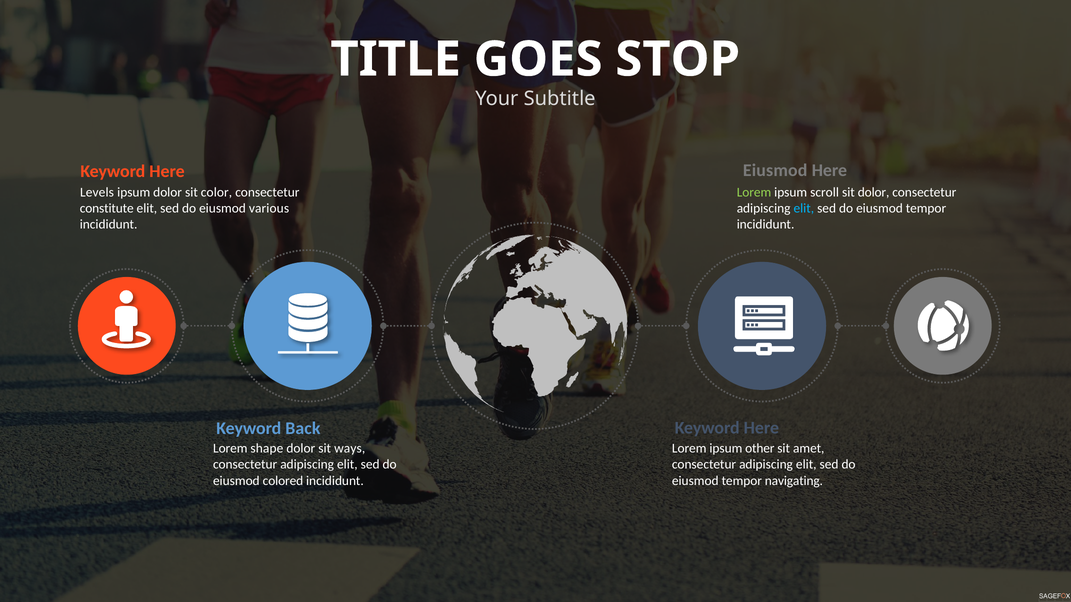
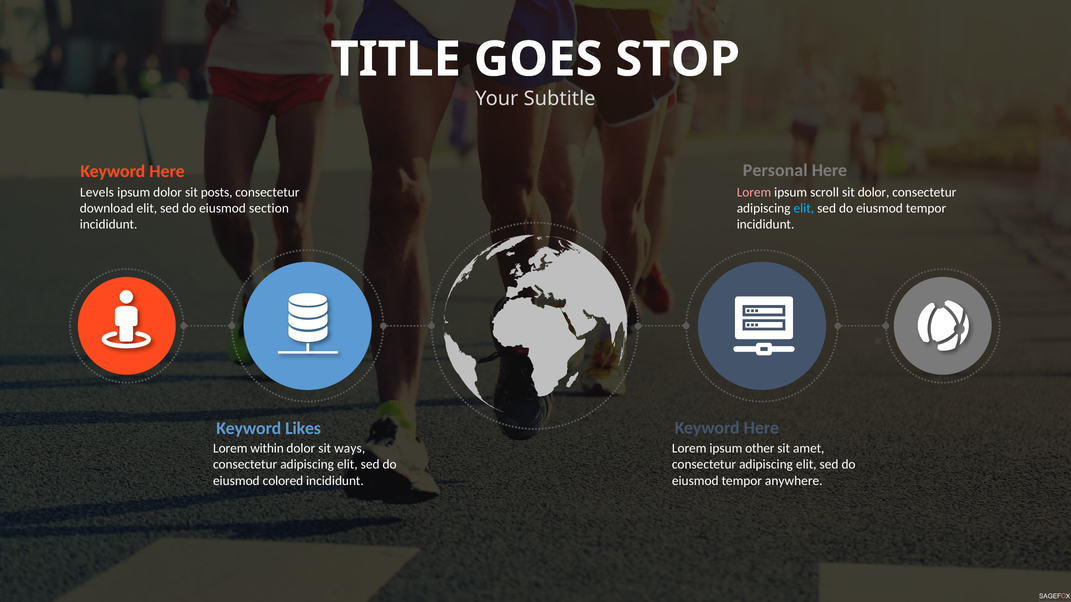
Eiusmod at (775, 170): Eiusmod -> Personal
color: color -> posts
Lorem at (754, 192) colour: light green -> pink
constitute: constitute -> download
various: various -> section
Back: Back -> Likes
shape: shape -> within
navigating: navigating -> anywhere
